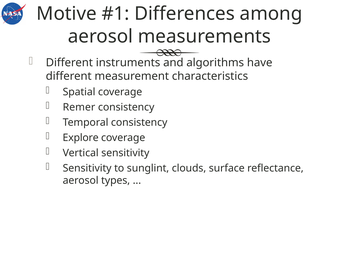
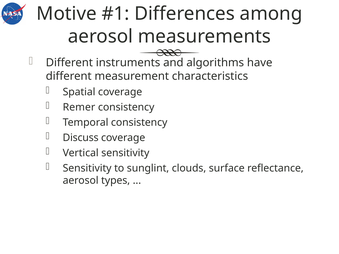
Explore: Explore -> Discuss
